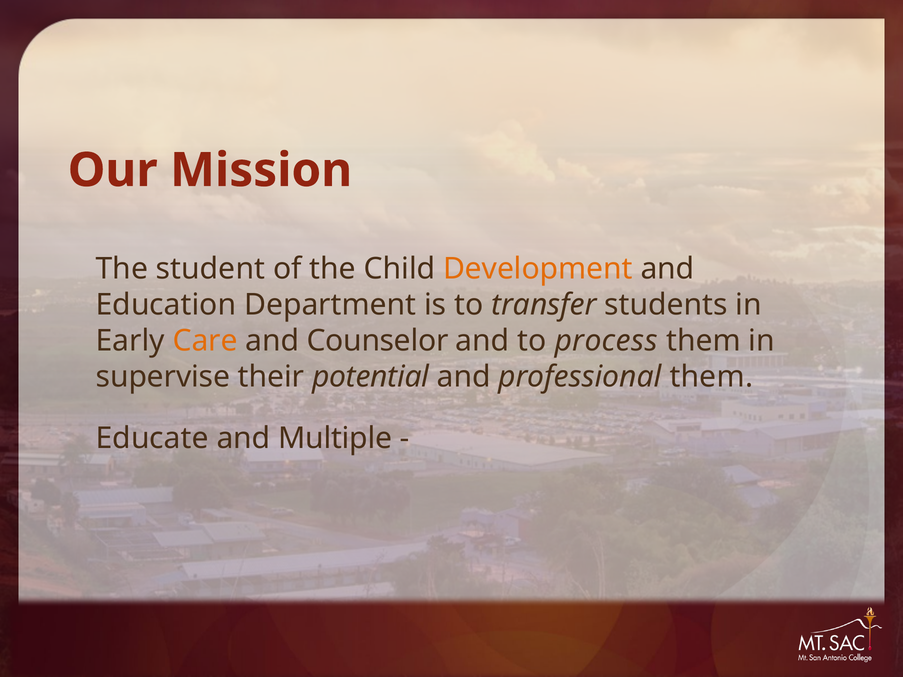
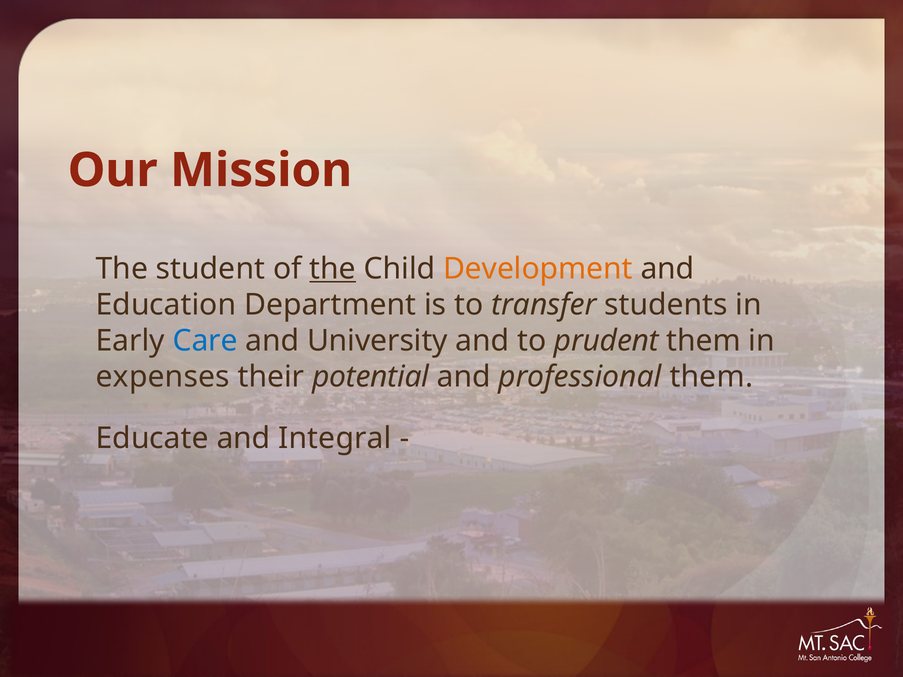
the at (333, 269) underline: none -> present
Care colour: orange -> blue
Counselor: Counselor -> University
process: process -> prudent
supervise: supervise -> expenses
Multiple: Multiple -> Integral
